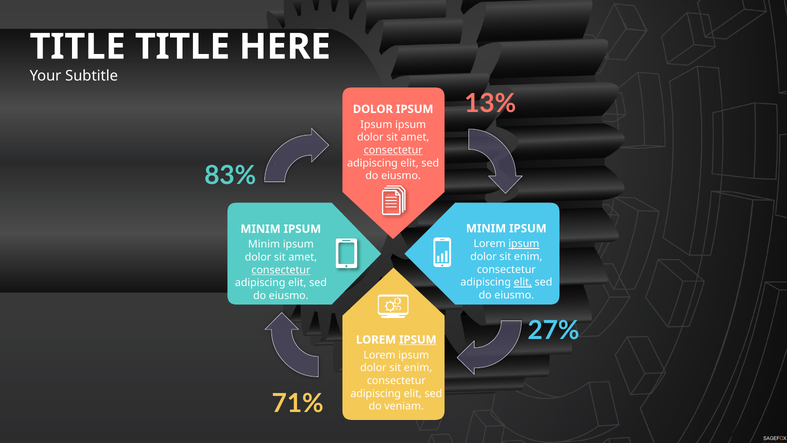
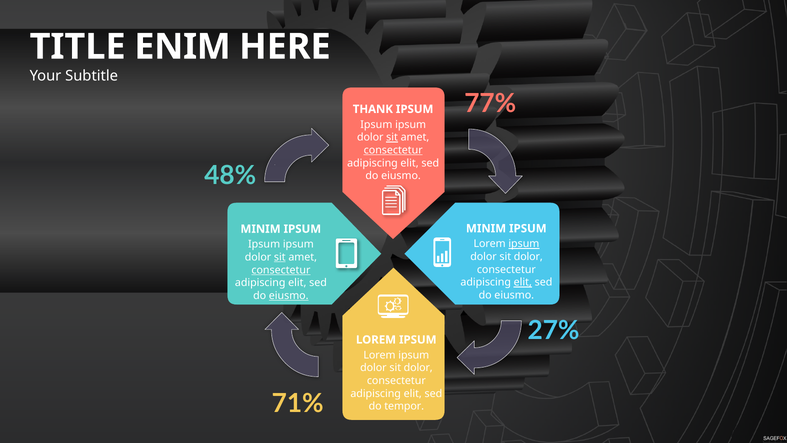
TITLE at (182, 47): TITLE -> ENIM
13%: 13% -> 77%
DOLOR at (373, 109): DOLOR -> THANK
sit at (392, 137) underline: none -> present
83%: 83% -> 48%
Minim at (264, 244): Minim -> Ipsum
enim at (528, 257): enim -> dolor
sit at (280, 257) underline: none -> present
eiusmo at (289, 295) underline: none -> present
IPSUM at (418, 340) underline: present -> none
enim at (418, 368): enim -> dolor
veniam: veniam -> tempor
